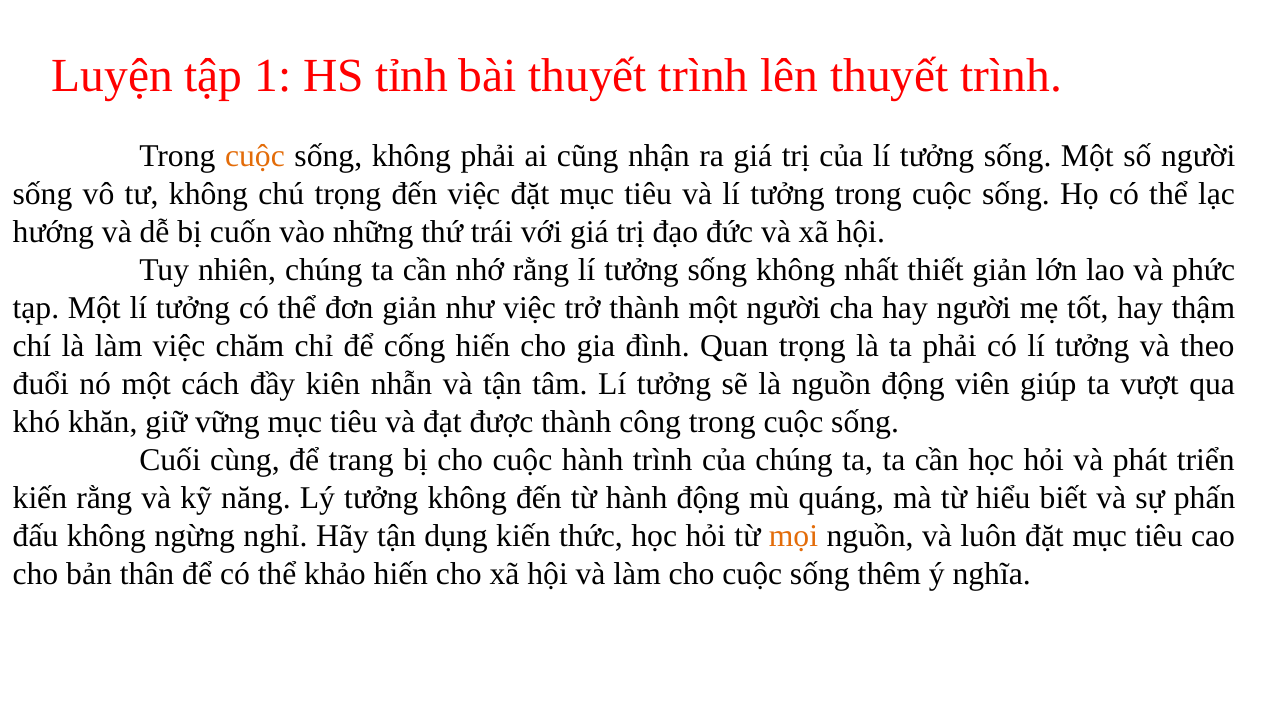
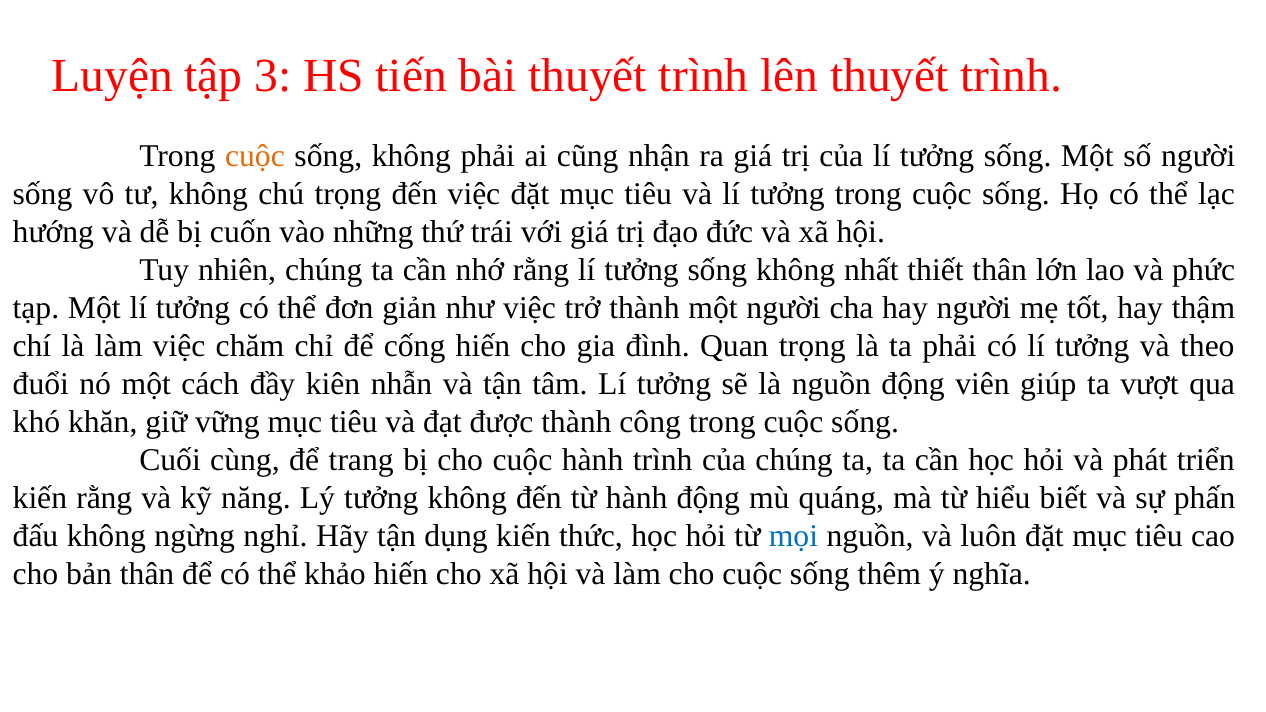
1: 1 -> 3
tỉnh: tỉnh -> tiến
thiết giản: giản -> thân
mọi colour: orange -> blue
